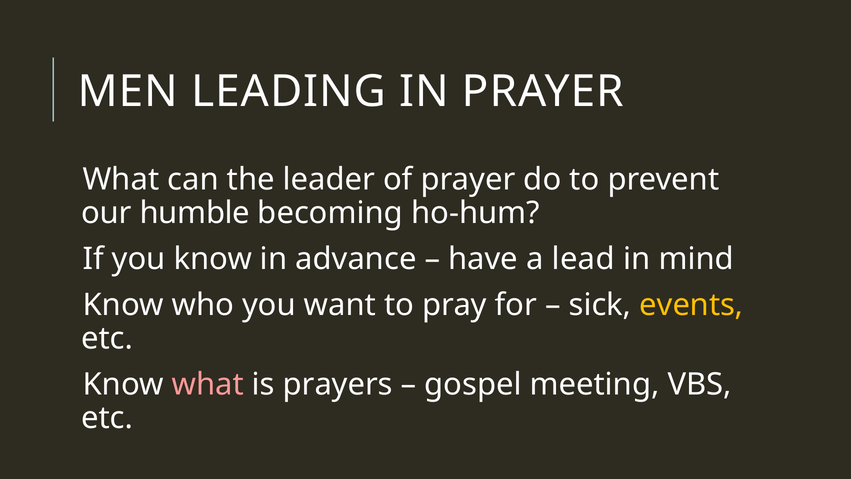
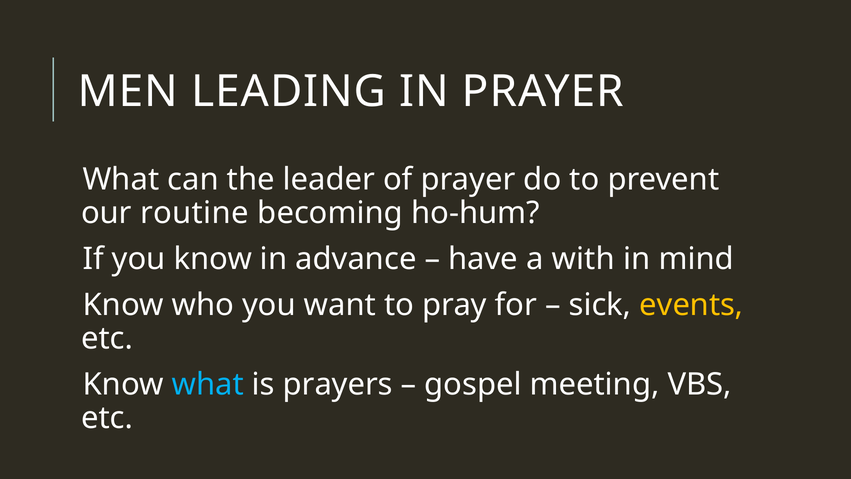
humble: humble -> routine
lead: lead -> with
what at (208, 384) colour: pink -> light blue
